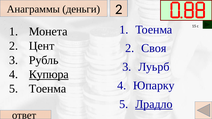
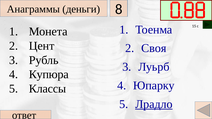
деньги 2: 2 -> 8
Купюра underline: present -> none
5 Тоенма: Тоенма -> Классы
